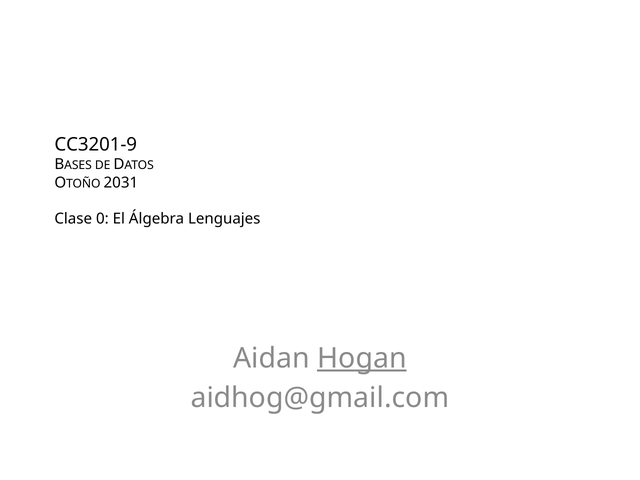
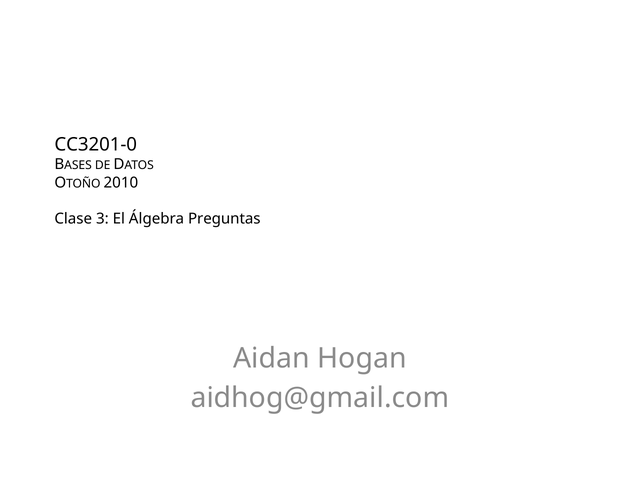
CC3201-9: CC3201-9 -> CC3201-0
2031: 2031 -> 2010
0: 0 -> 3
Lenguajes: Lenguajes -> Preguntas
Hogan underline: present -> none
